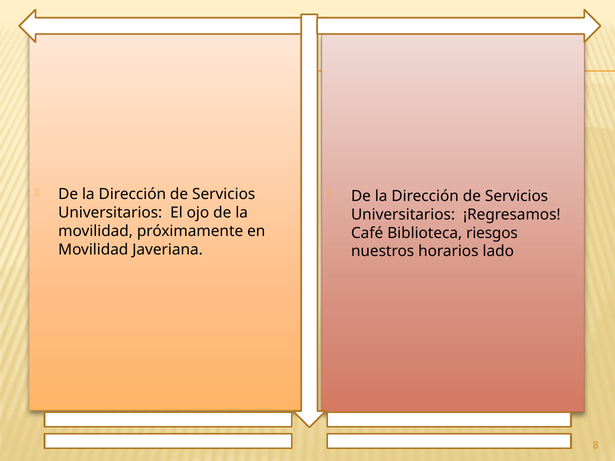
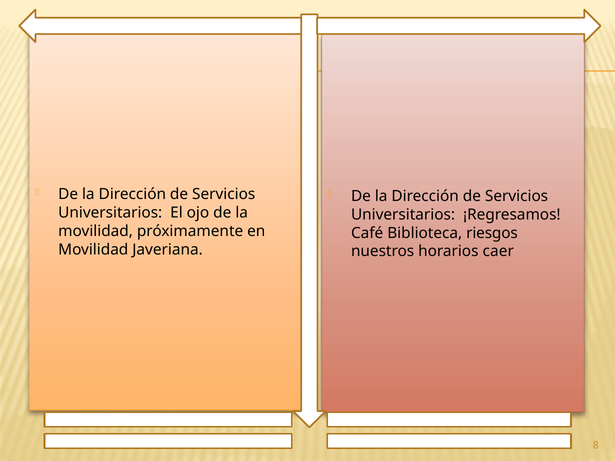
lado: lado -> caer
